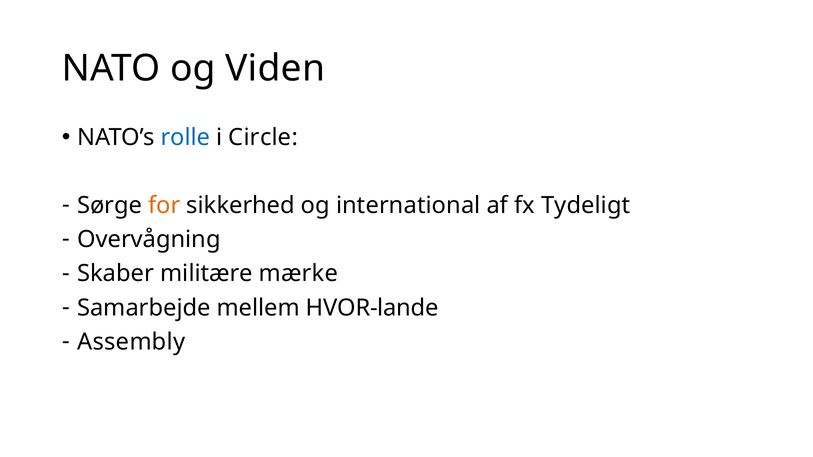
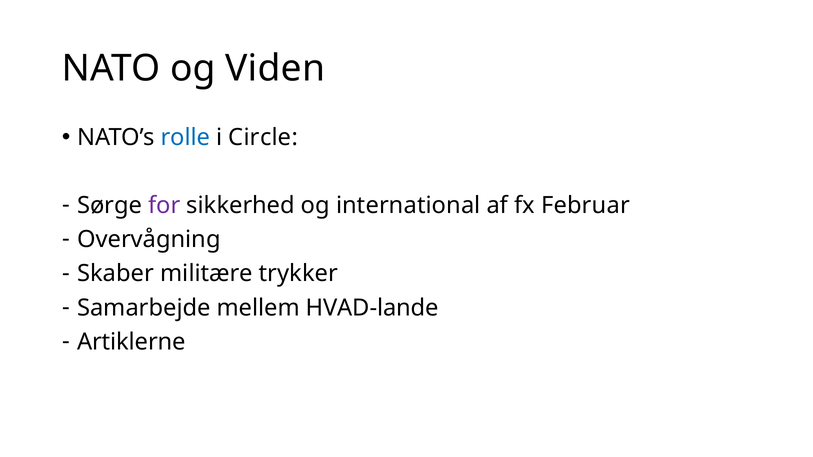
for colour: orange -> purple
Tydeligt: Tydeligt -> Februar
mærke: mærke -> trykker
HVOR-lande: HVOR-lande -> HVAD-lande
Assembly: Assembly -> Artiklerne
